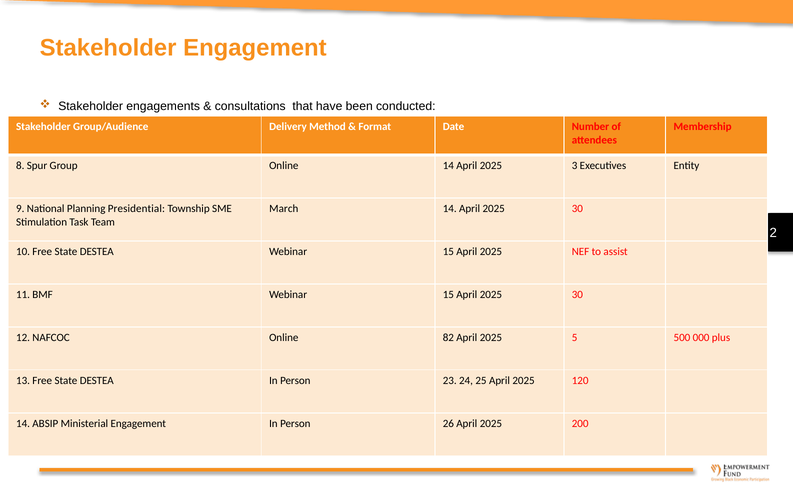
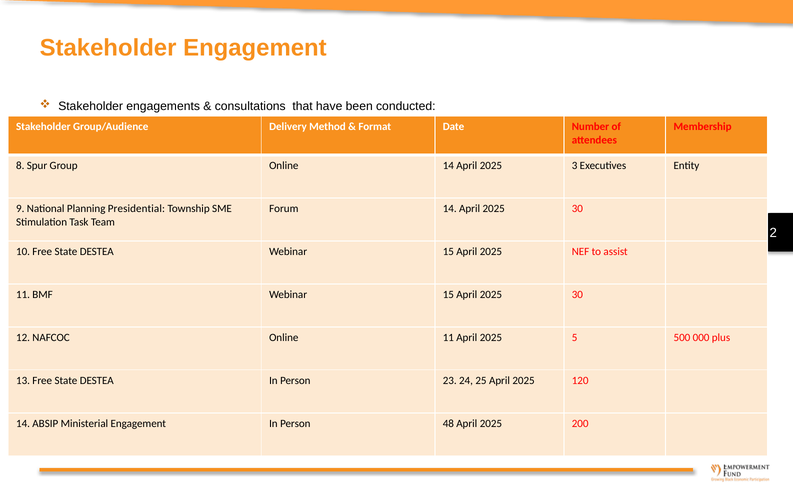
March: March -> Forum
Online 82: 82 -> 11
26: 26 -> 48
